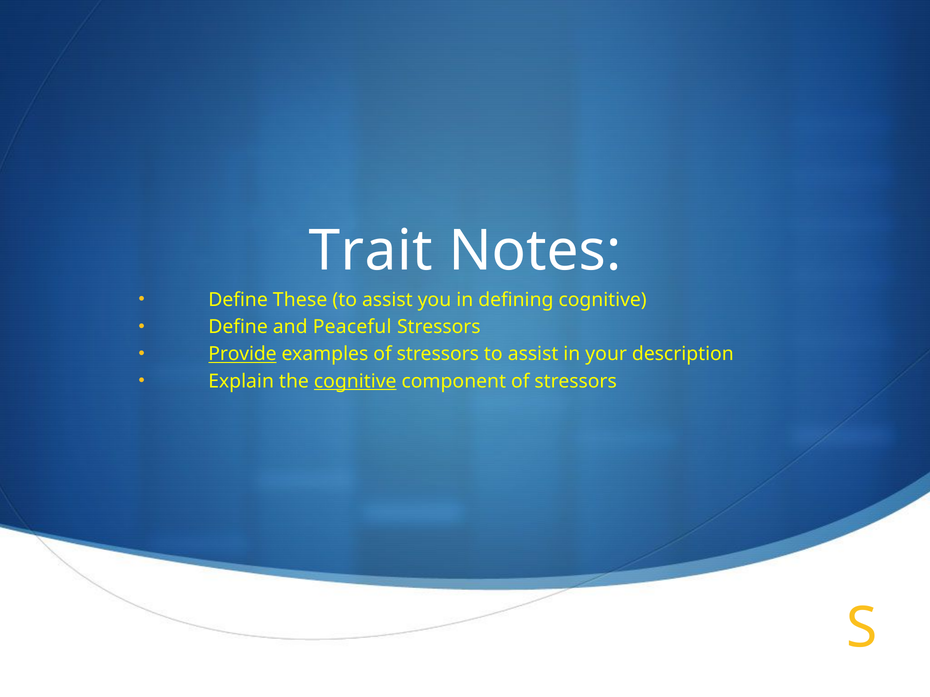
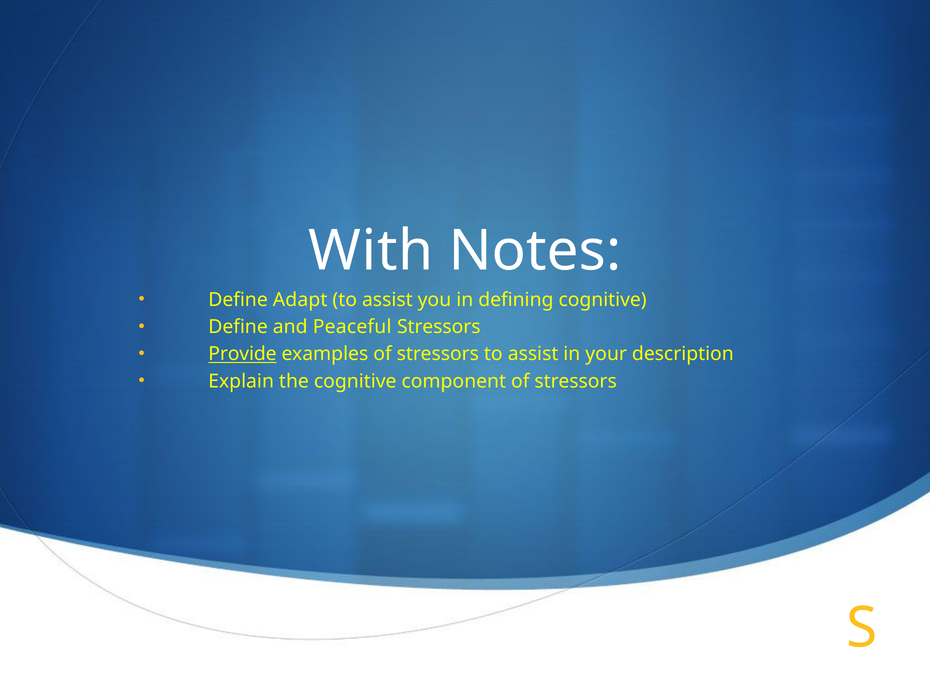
Trait: Trait -> With
These: These -> Adapt
cognitive at (355, 381) underline: present -> none
